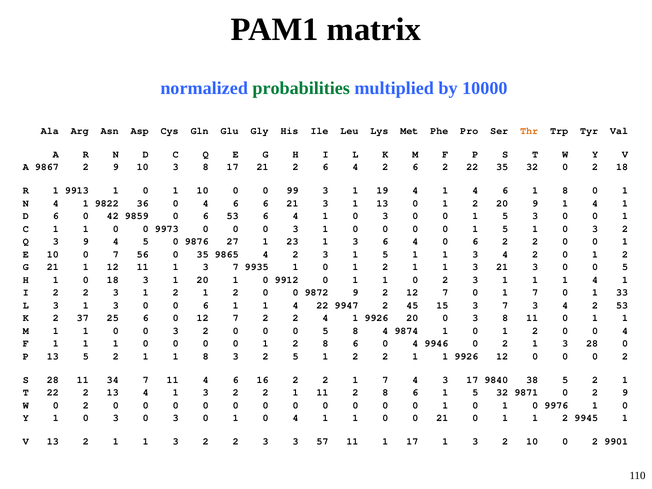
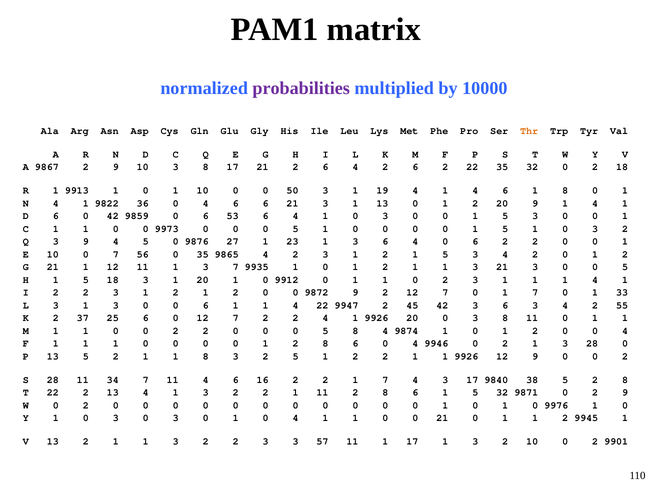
probabilities colour: green -> purple
99: 99 -> 50
3 at (296, 229): 3 -> 5
5 at (385, 254): 5 -> 2
1 at (445, 254): 1 -> 5
H 1 0: 0 -> 5
45 15: 15 -> 42
7 at (505, 305): 7 -> 6
2 53: 53 -> 55
1 0 0 3: 3 -> 2
12 0: 0 -> 9
38 5 2 1: 1 -> 8
